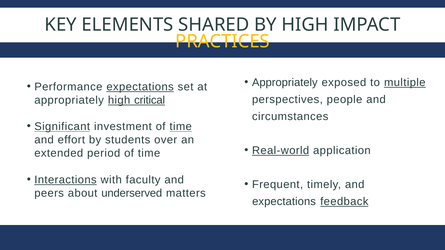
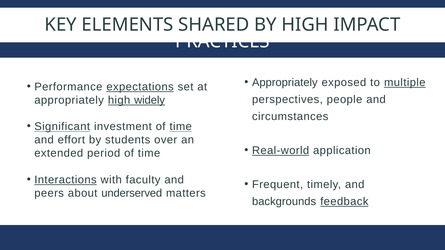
PRACTICES colour: yellow -> white
critical: critical -> widely
expectations at (284, 202): expectations -> backgrounds
